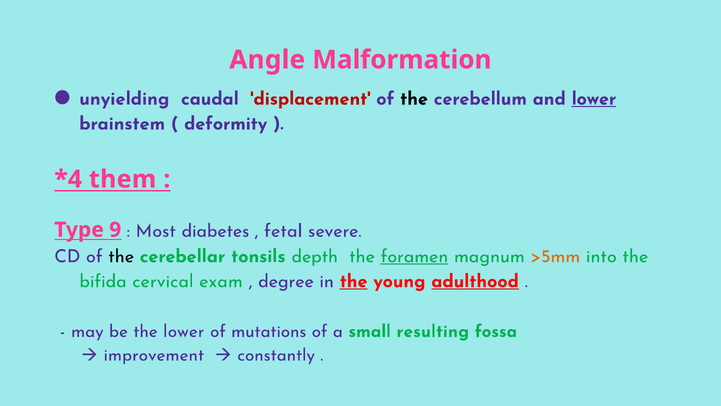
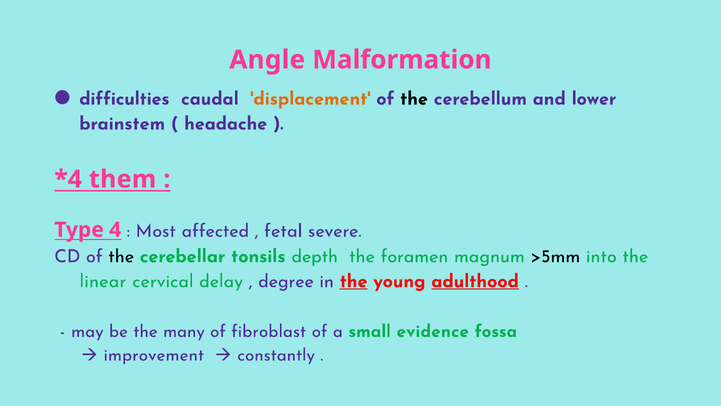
unyielding: unyielding -> difficulties
displacement colour: red -> orange
lower at (594, 99) underline: present -> none
deformity: deformity -> headache
9: 9 -> 4
diabetes: diabetes -> affected
foramen underline: present -> none
>5mm colour: orange -> black
bifida: bifida -> linear
exam: exam -> delay
the lower: lower -> many
mutations: mutations -> fibroblast
resulting: resulting -> evidence
